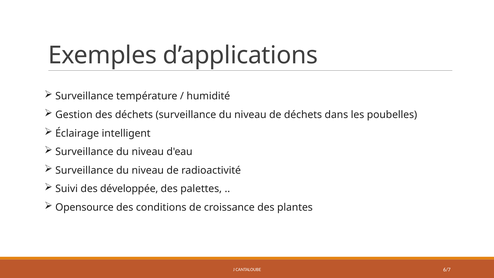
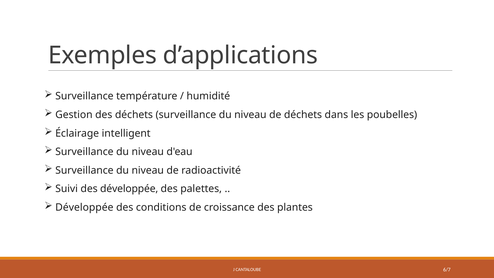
Opensource at (84, 207): Opensource -> Développée
